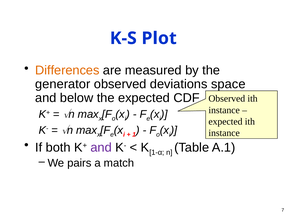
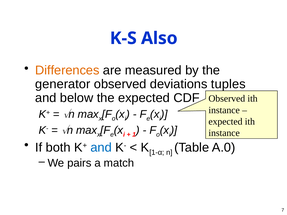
Plot: Plot -> Also
space: space -> tuples
and at (101, 148) colour: purple -> blue
A.1: A.1 -> A.0
